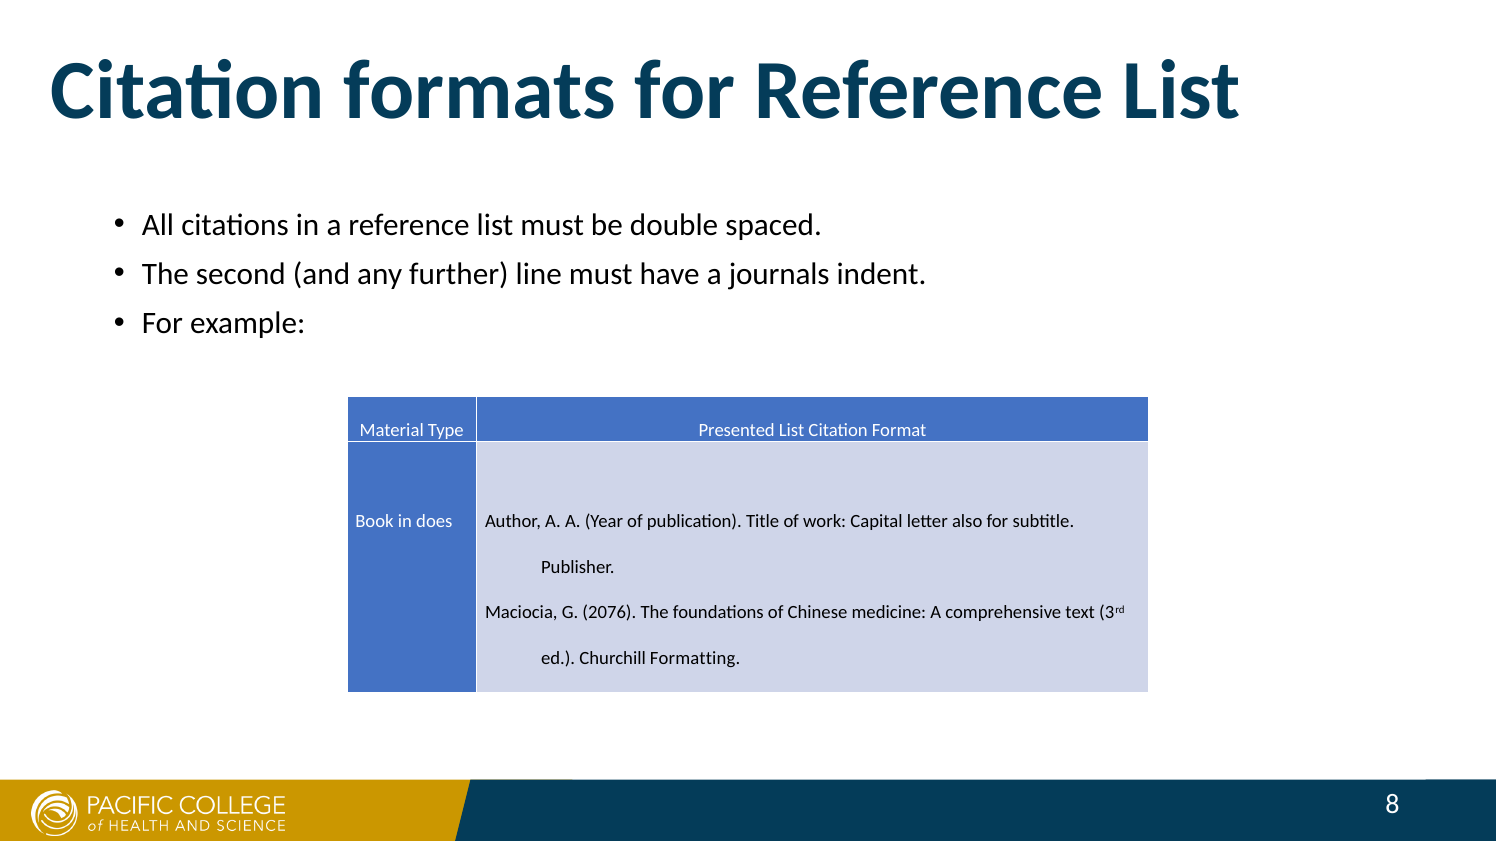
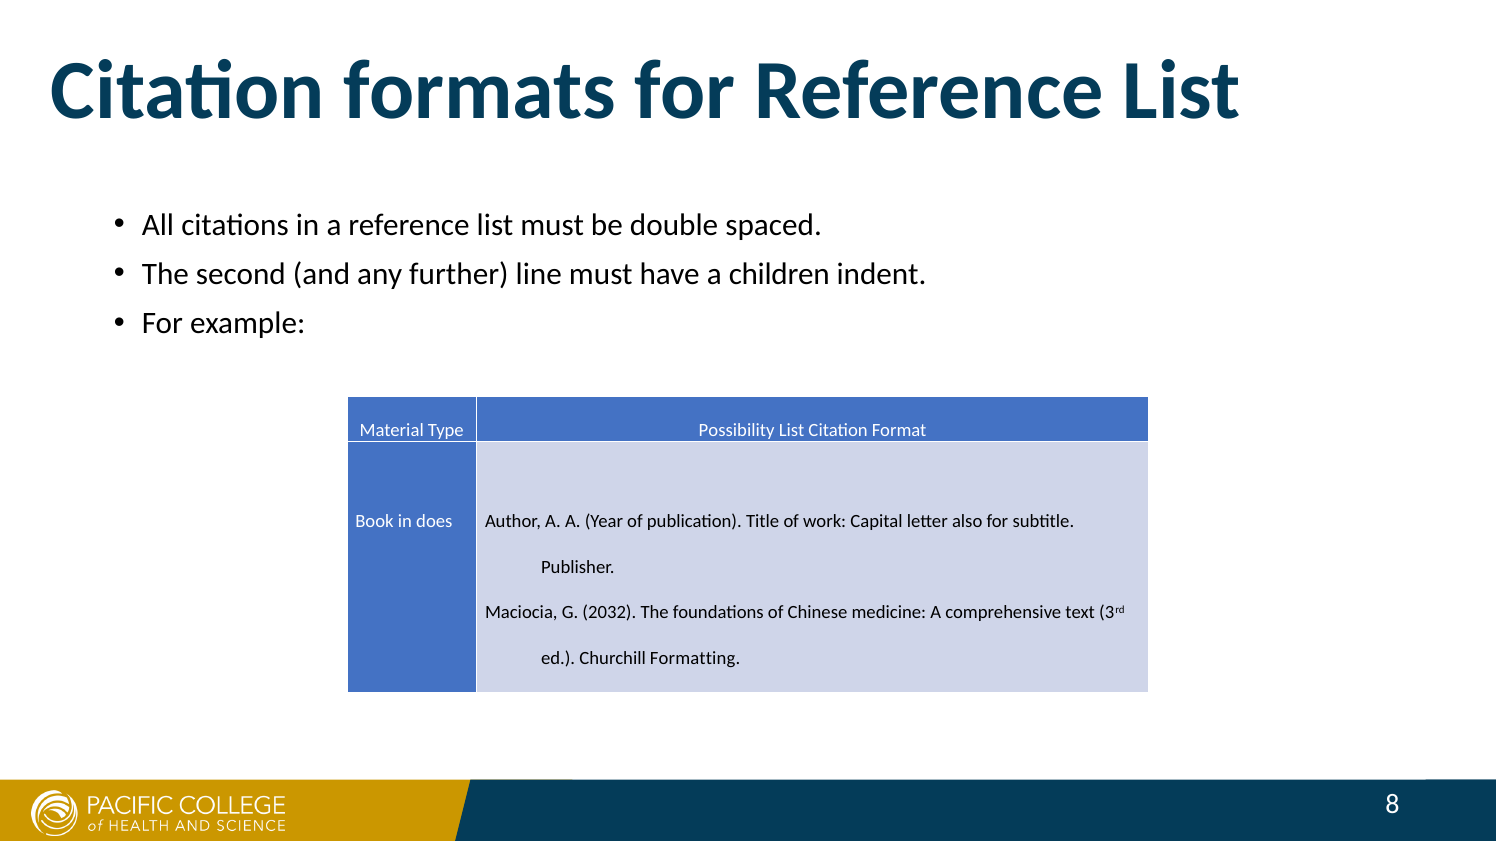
journals: journals -> children
Presented: Presented -> Possibility
2076: 2076 -> 2032
